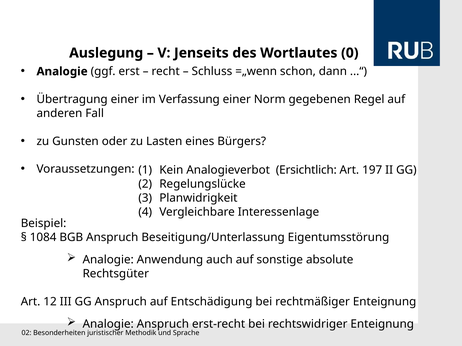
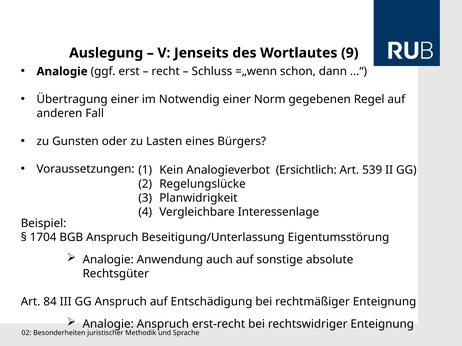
0: 0 -> 9
Verfassung: Verfassung -> Notwendig
197: 197 -> 539
1084: 1084 -> 1704
12: 12 -> 84
